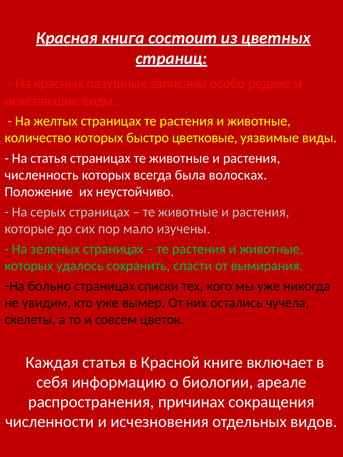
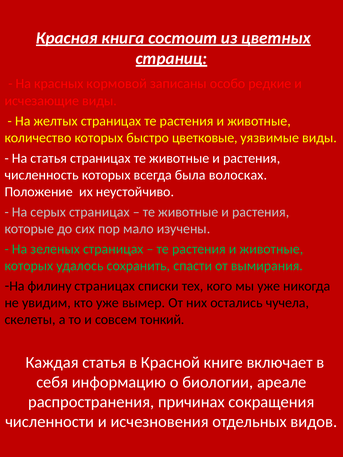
пазушных: пазушных -> кормовой
больно: больно -> филину
цветок: цветок -> тонкий
